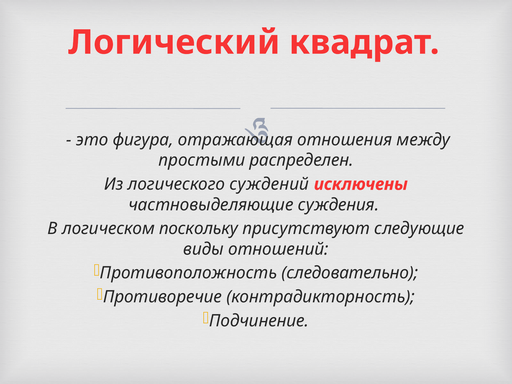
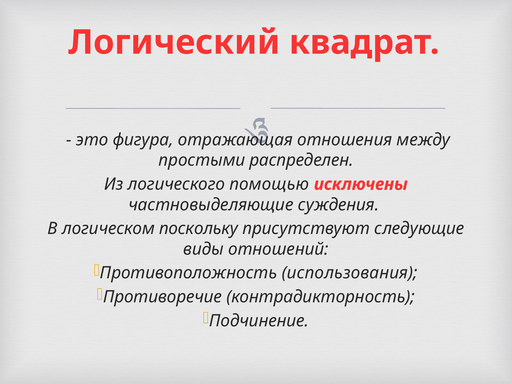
суждений: суждений -> помощью
следовательно: следовательно -> использования
